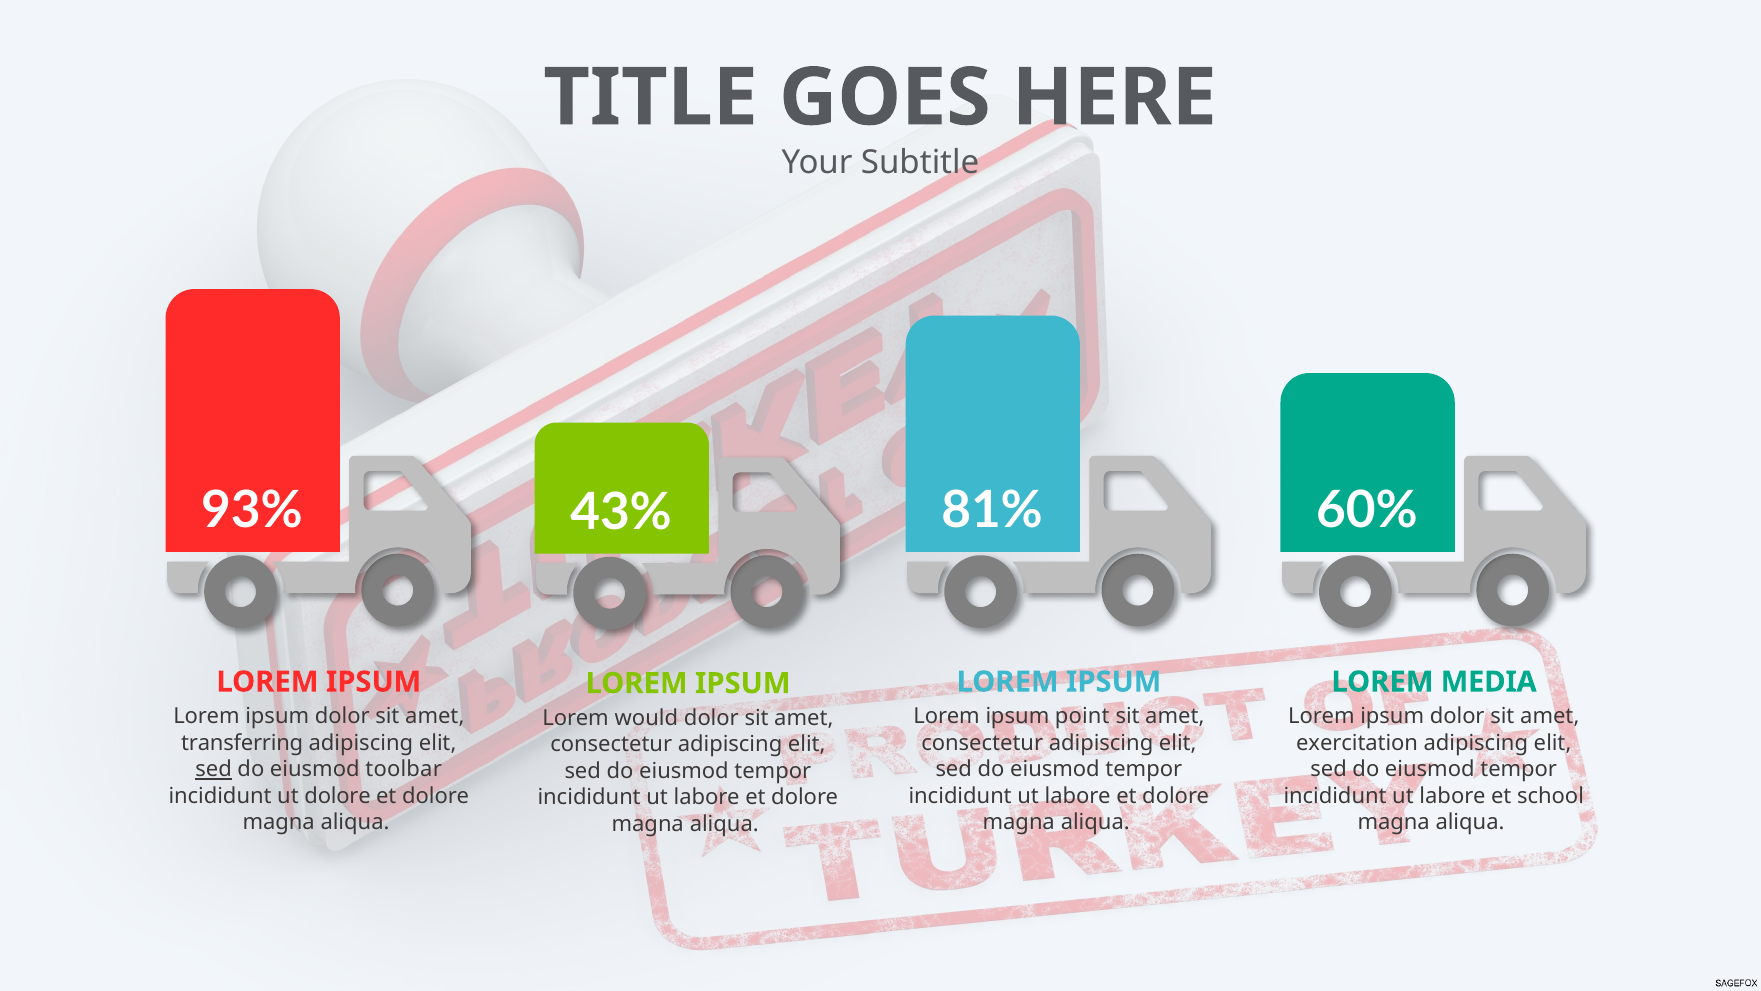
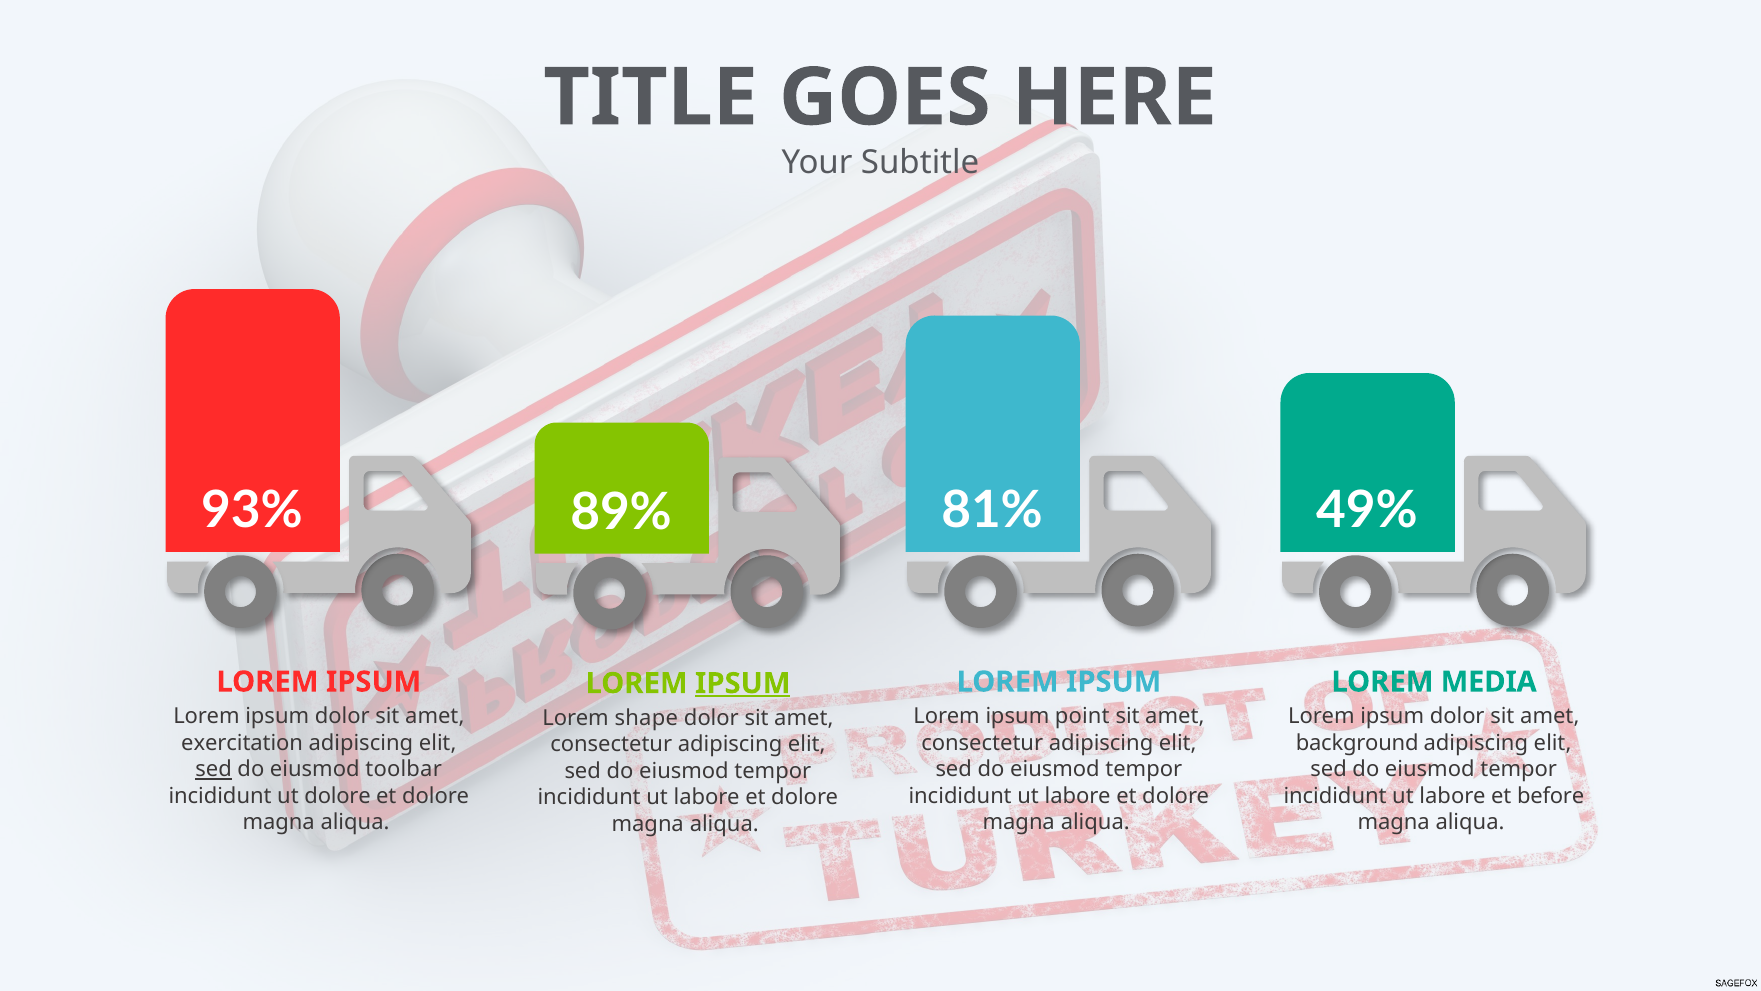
60%: 60% -> 49%
43%: 43% -> 89%
IPSUM at (743, 683) underline: none -> present
would: would -> shape
transferring: transferring -> exercitation
exercitation: exercitation -> background
school: school -> before
